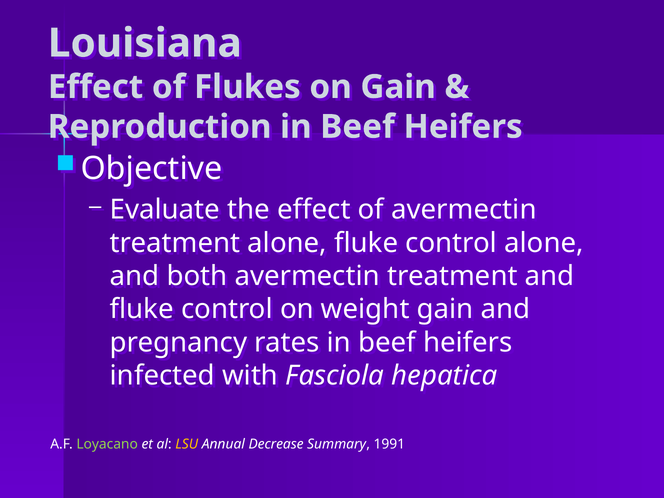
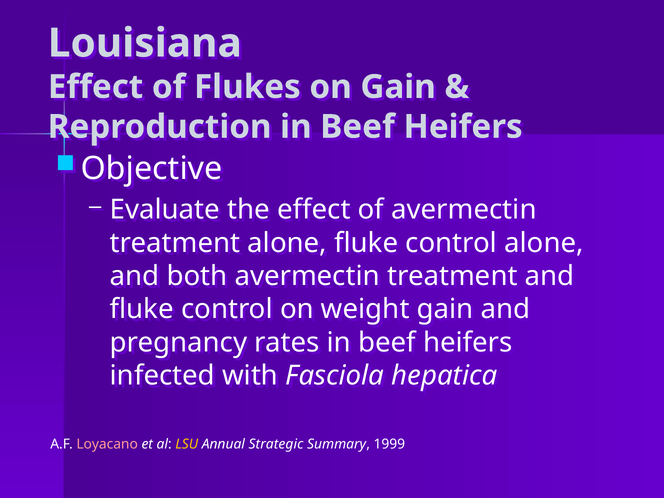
Loyacano colour: light green -> pink
Decrease: Decrease -> Strategic
1991: 1991 -> 1999
